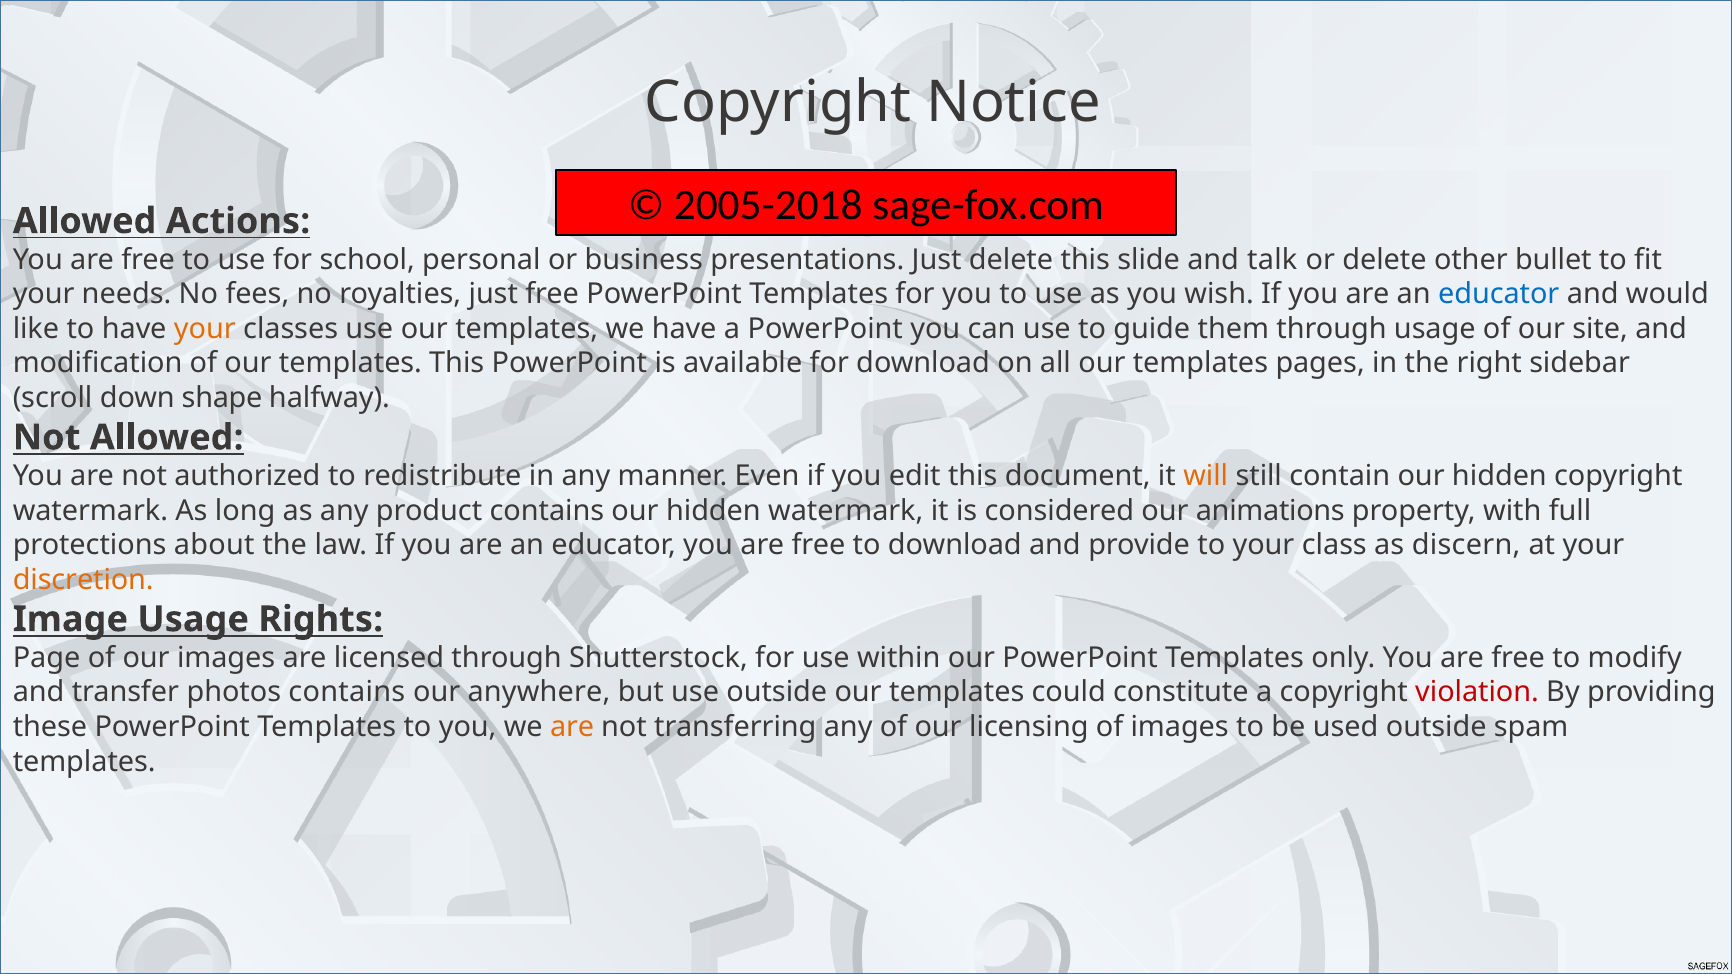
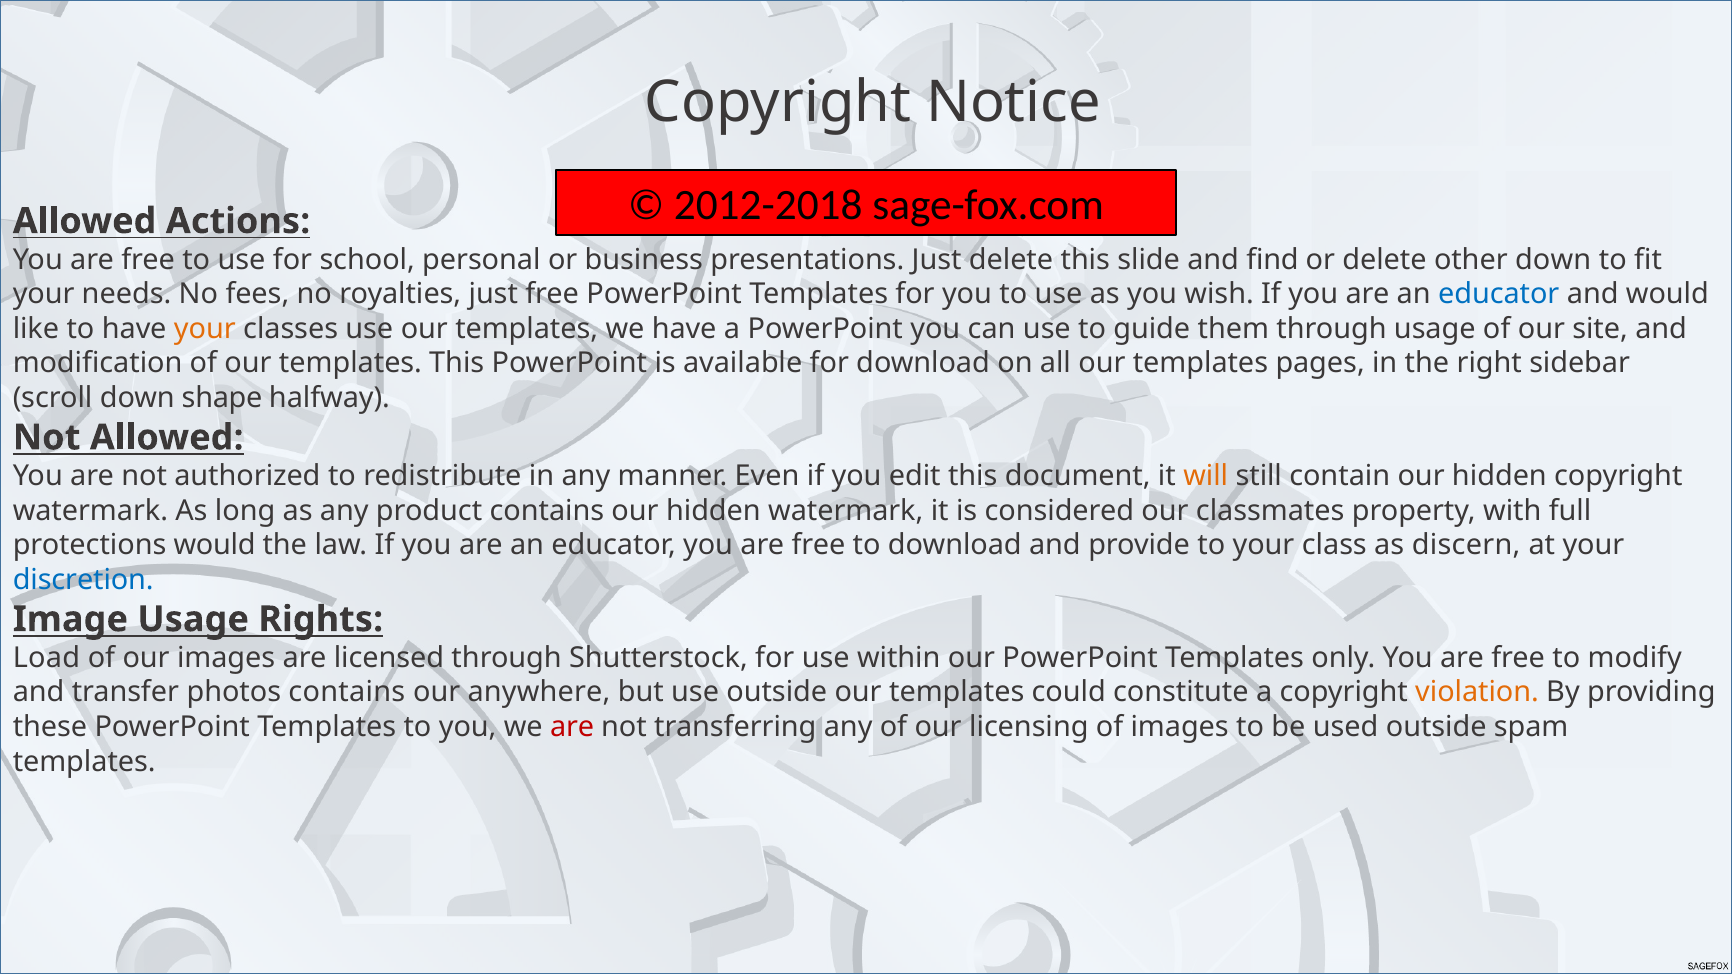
2005-2018: 2005-2018 -> 2012-2018
talk: talk -> find
other bullet: bullet -> down
animations: animations -> classmates
protections about: about -> would
discretion colour: orange -> blue
Page: Page -> Load
violation colour: red -> orange
are at (572, 727) colour: orange -> red
